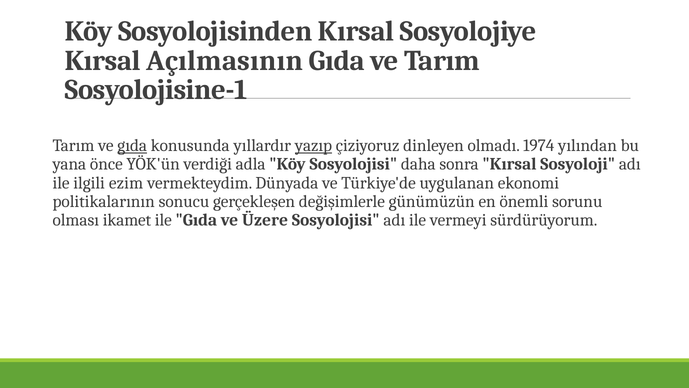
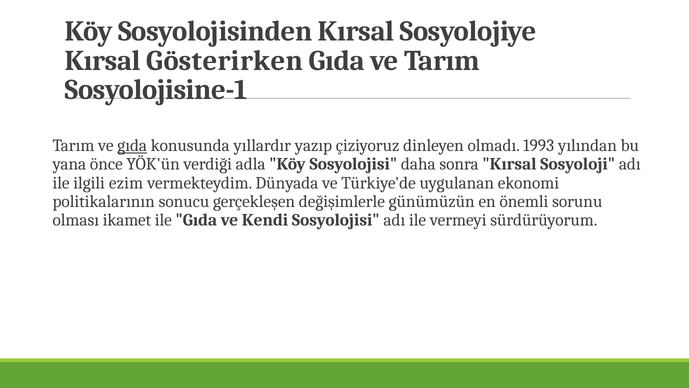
Açılmasının: Açılmasının -> Gösterirken
yazıp underline: present -> none
1974: 1974 -> 1993
Üzere: Üzere -> Kendi
